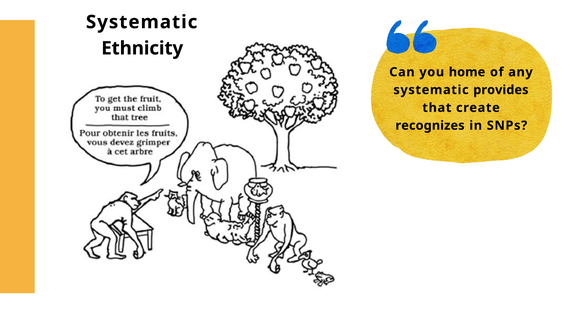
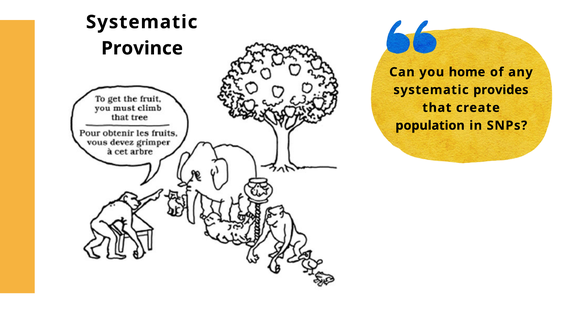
Ethnicity: Ethnicity -> Province
recognizes: recognizes -> population
